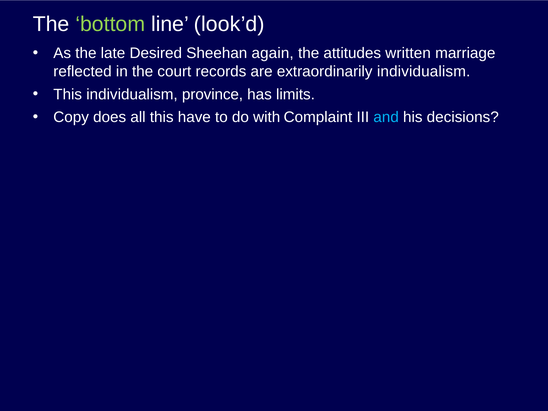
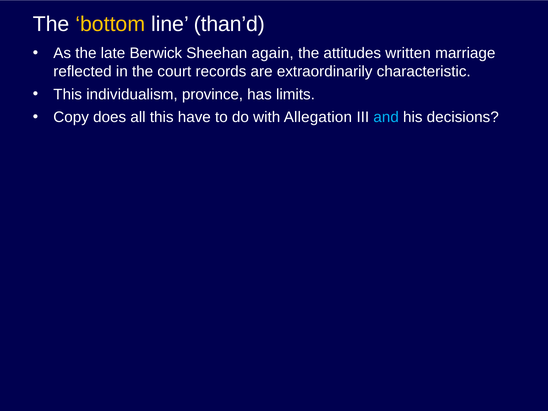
bottom colour: light green -> yellow
look’d: look’d -> than’d
Desired: Desired -> Berwick
extraordinarily individualism: individualism -> characteristic
Complaint: Complaint -> Allegation
